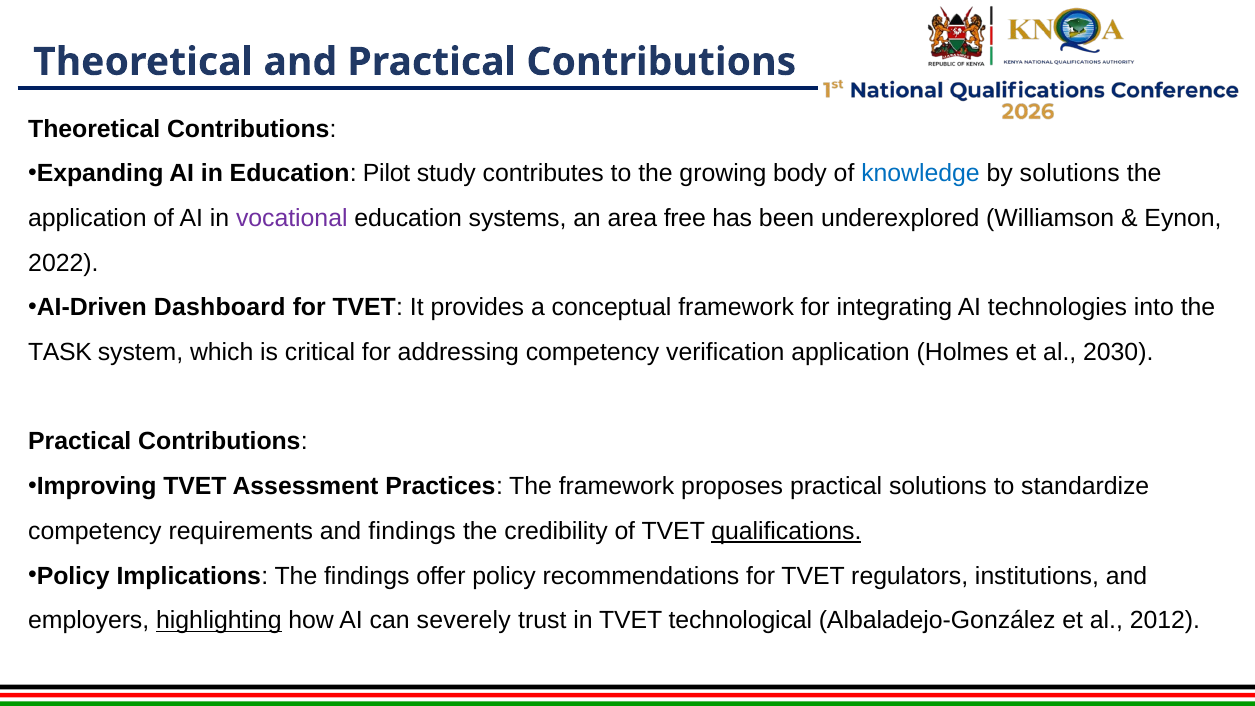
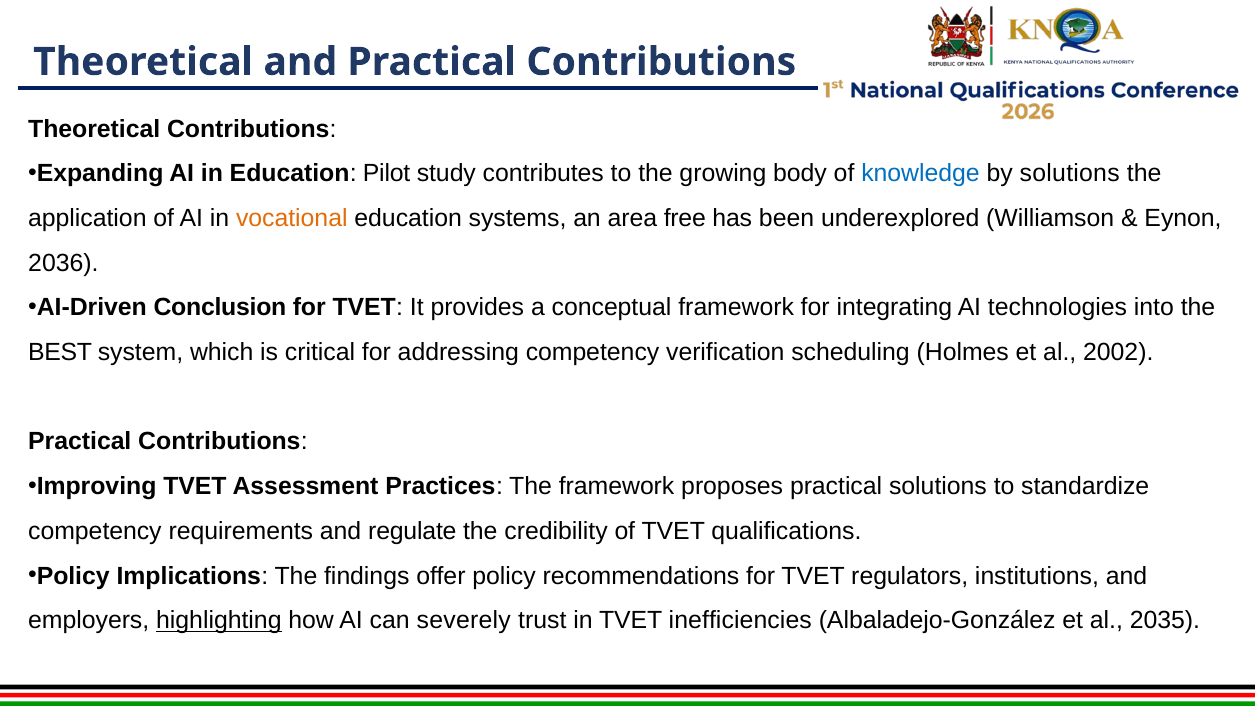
vocational colour: purple -> orange
2022: 2022 -> 2036
Dashboard: Dashboard -> Conclusion
TASK: TASK -> BEST
verification application: application -> scheduling
2030: 2030 -> 2002
and findings: findings -> regulate
qualifications underline: present -> none
technological: technological -> inefficiencies
2012: 2012 -> 2035
